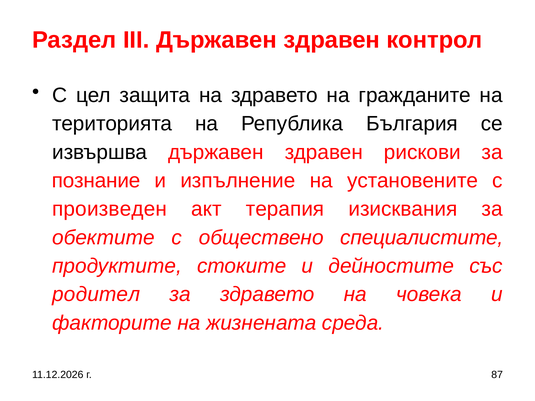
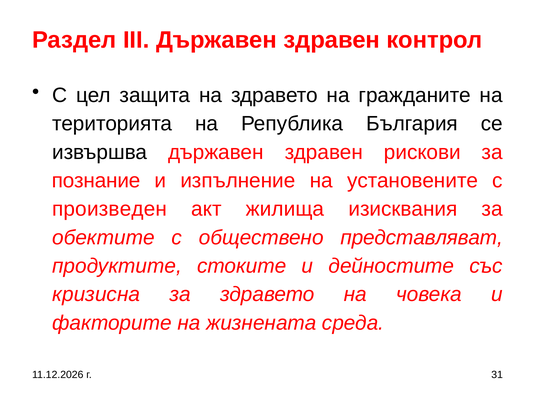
терапия: терапия -> жилища
специалистите: специалистите -> представляват
родител: родител -> кризисна
87: 87 -> 31
